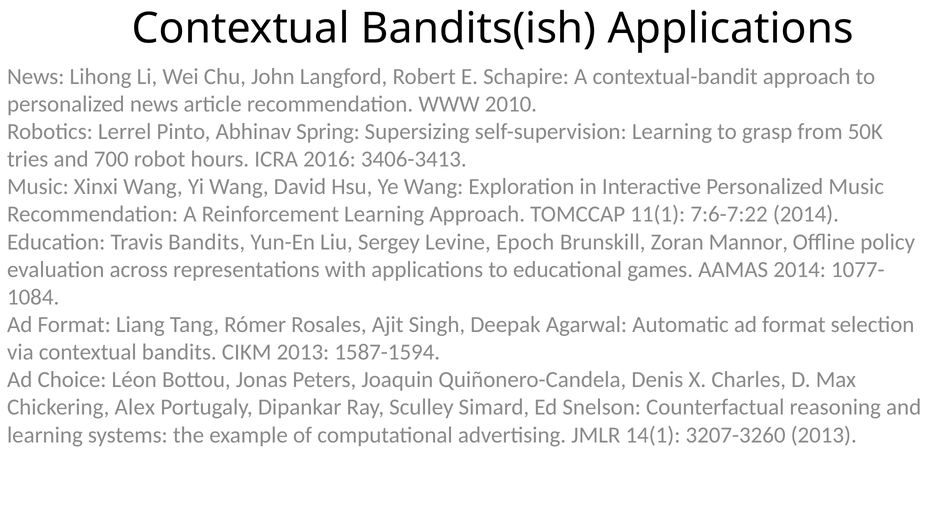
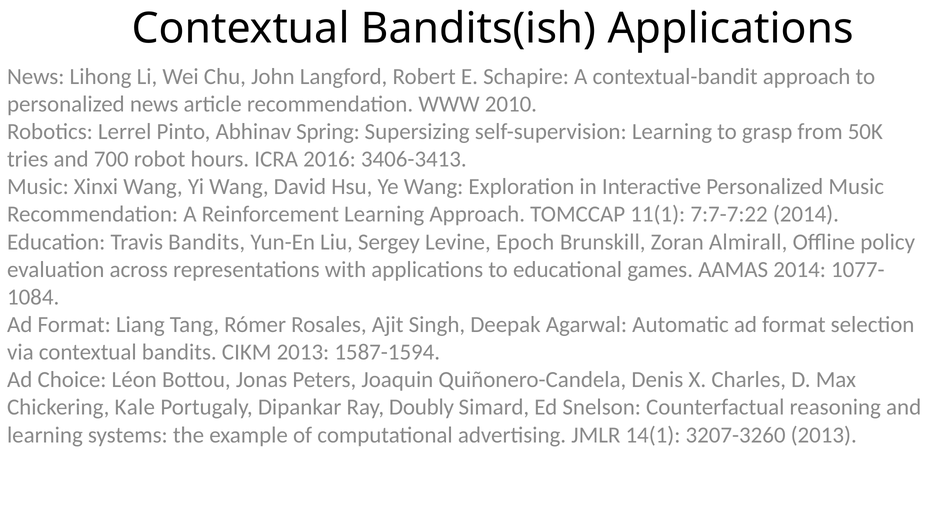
7:6-7:22: 7:6-7:22 -> 7:7-7:22
Mannor: Mannor -> Almirall
Alex: Alex -> Kale
Sculley: Sculley -> Doubly
